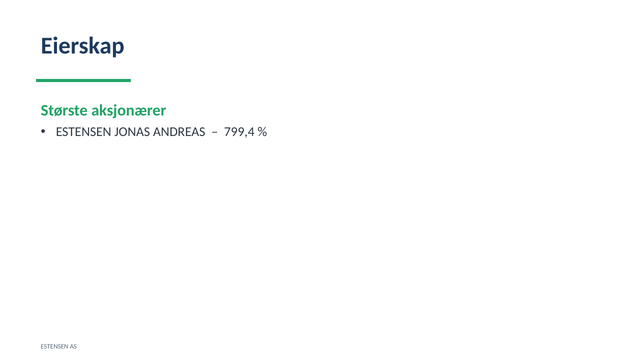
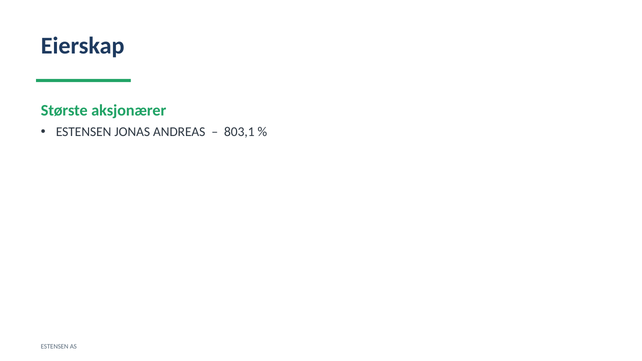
799,4: 799,4 -> 803,1
